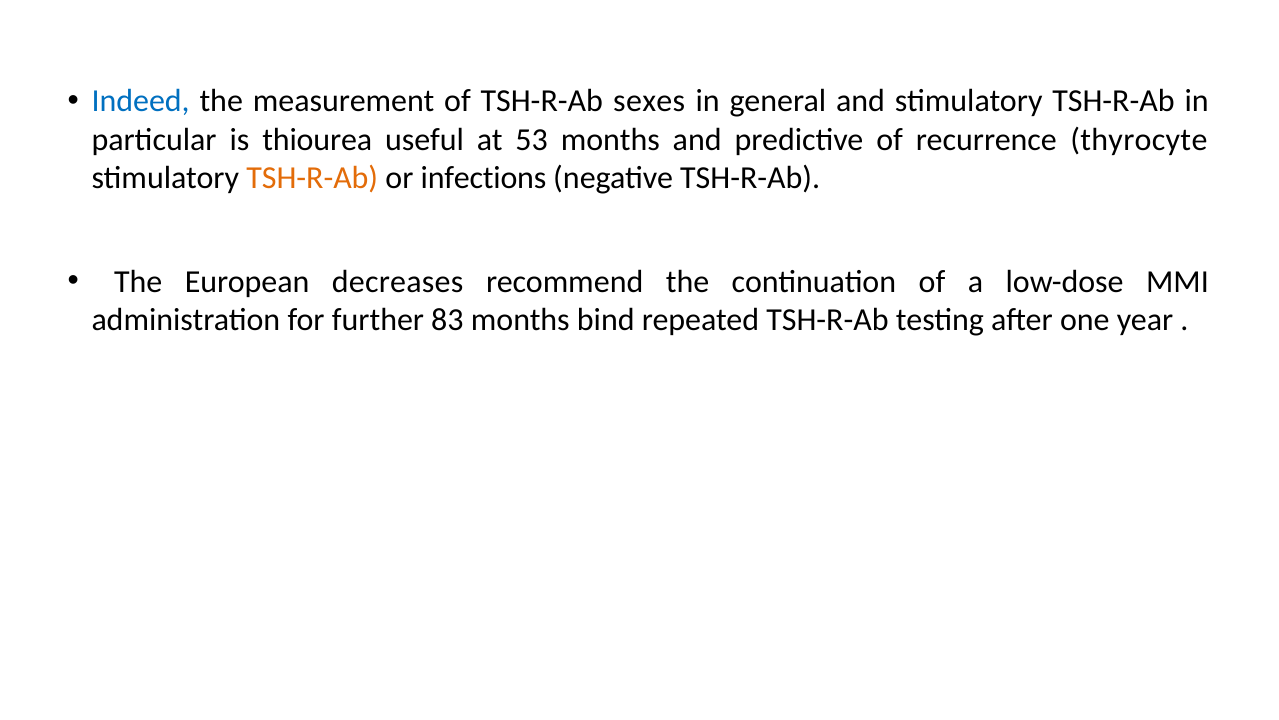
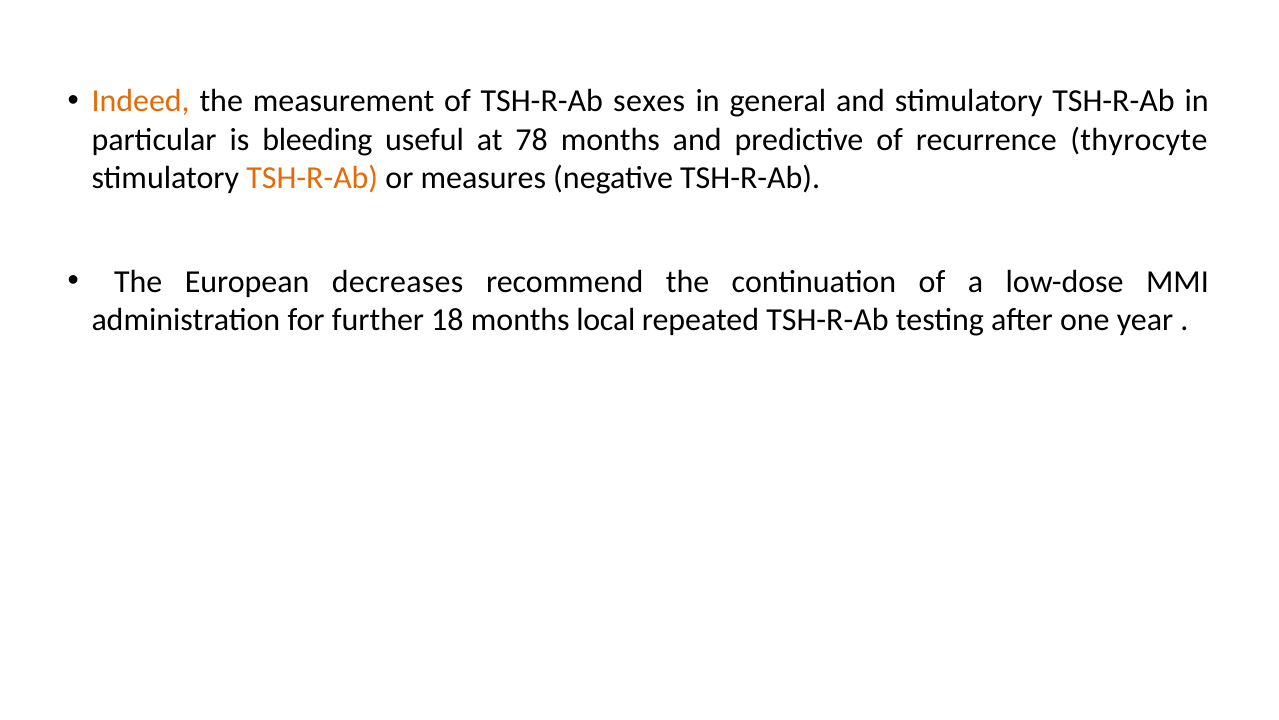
Indeed colour: blue -> orange
thiourea: thiourea -> bleeding
53: 53 -> 78
infections: infections -> measures
83: 83 -> 18
bind: bind -> local
